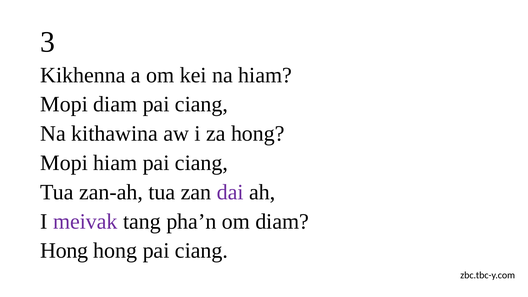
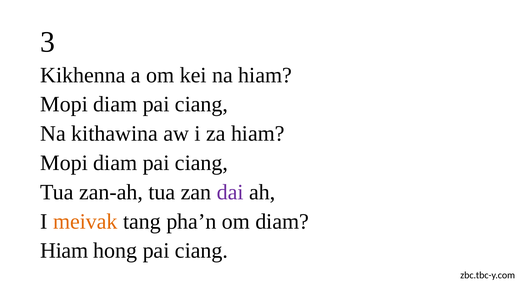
za hong: hong -> hiam
hiam at (115, 163): hiam -> diam
meivak colour: purple -> orange
Hong at (64, 251): Hong -> Hiam
